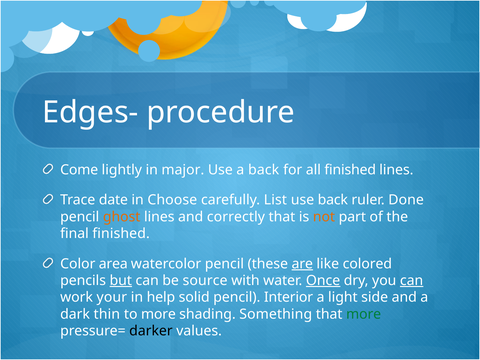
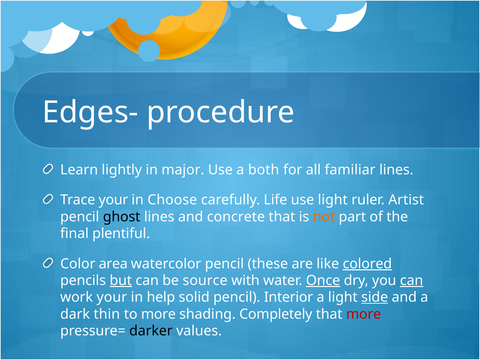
Come: Come -> Learn
a back: back -> both
all finished: finished -> familiar
Trace date: date -> your
List: List -> Life
use back: back -> light
Done: Done -> Artist
ghost colour: orange -> black
correctly: correctly -> concrete
final finished: finished -> plentiful
are underline: present -> none
colored underline: none -> present
side underline: none -> present
Something: Something -> Completely
more at (364, 314) colour: green -> red
